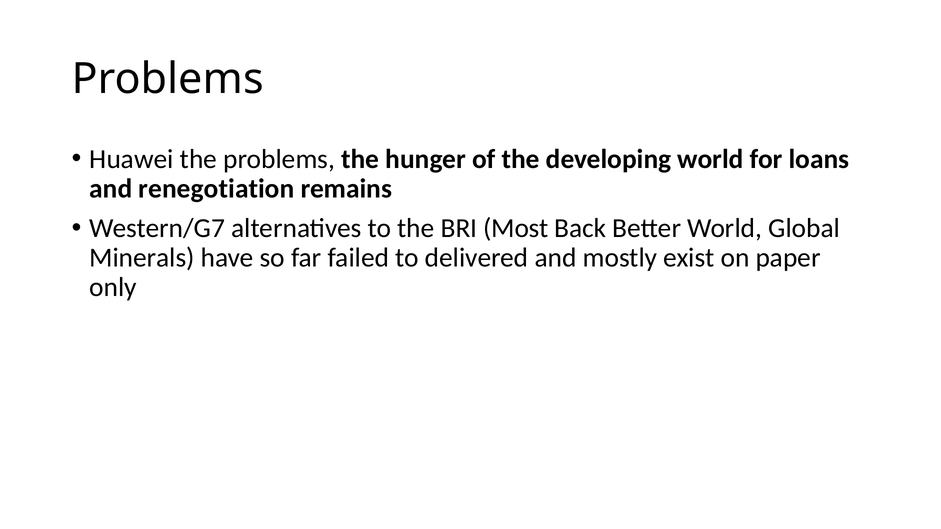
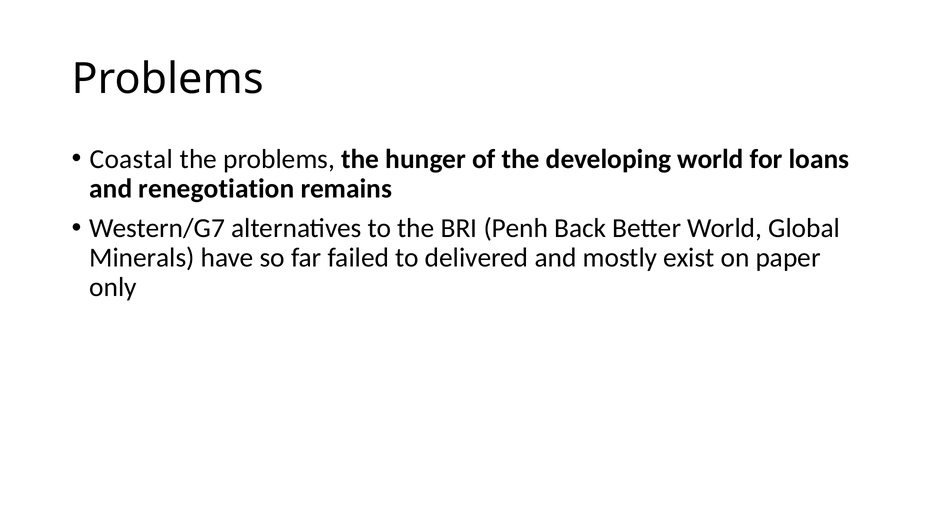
Huawei: Huawei -> Coastal
Most: Most -> Penh
